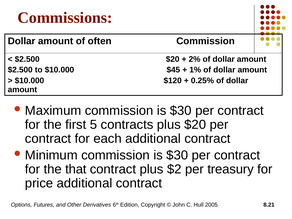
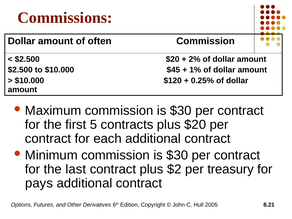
that: that -> last
price: price -> pays
